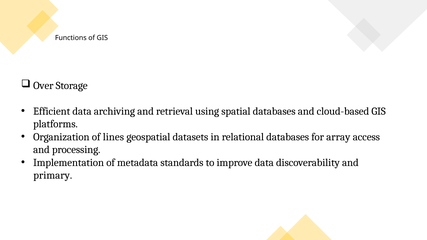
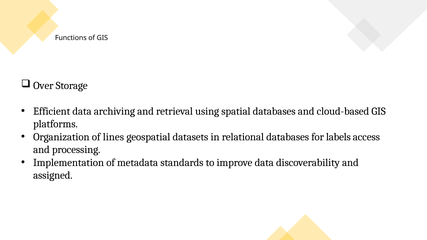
array: array -> labels
primary: primary -> assigned
